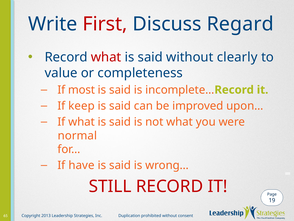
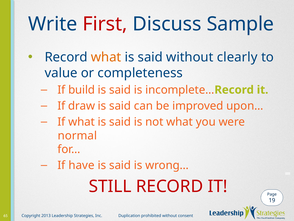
Regard: Regard -> Sample
what at (106, 57) colour: red -> orange
most: most -> build
keep: keep -> draw
